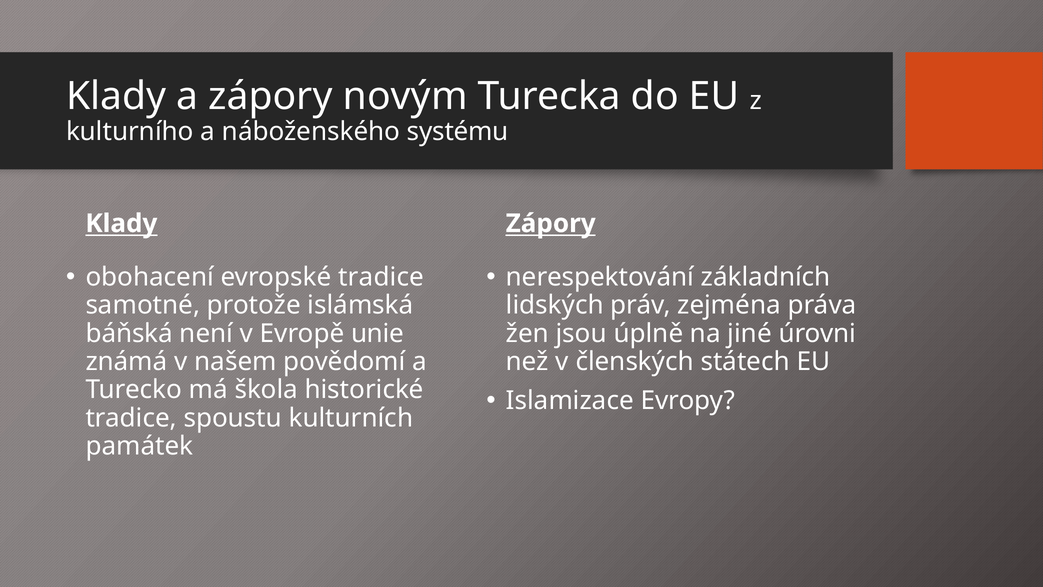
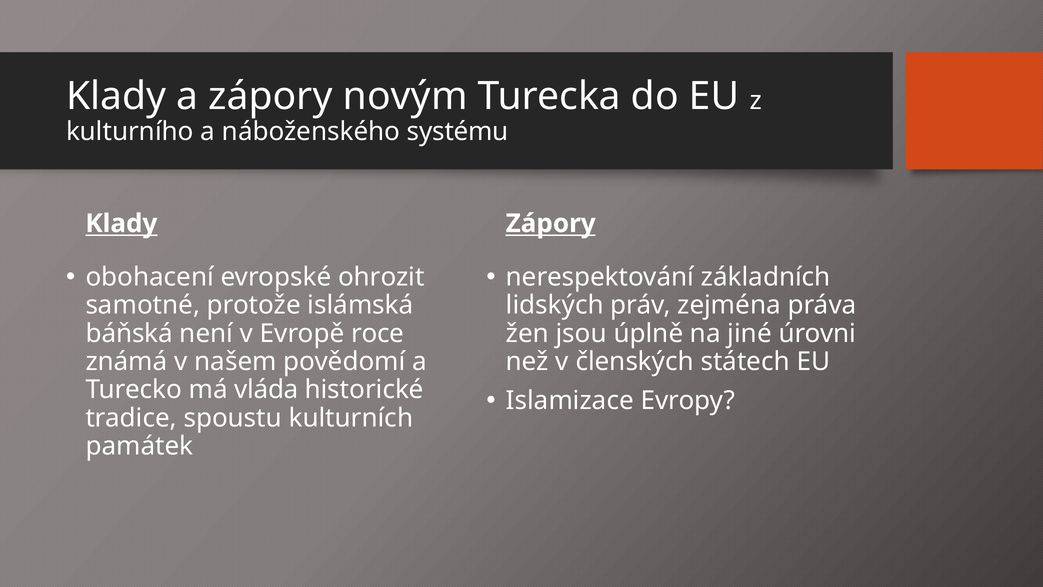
evropské tradice: tradice -> ohrozit
unie: unie -> roce
škola: škola -> vláda
